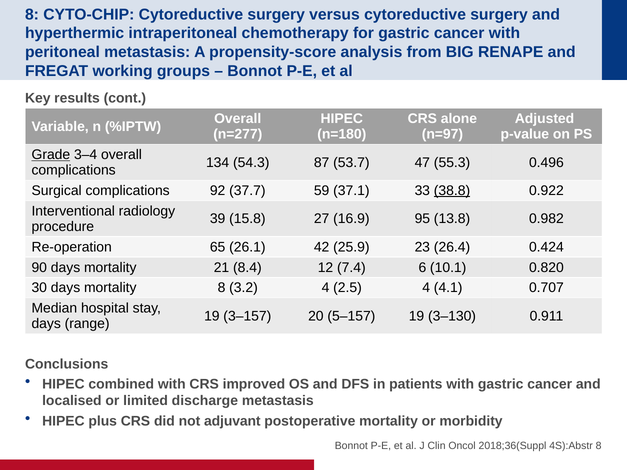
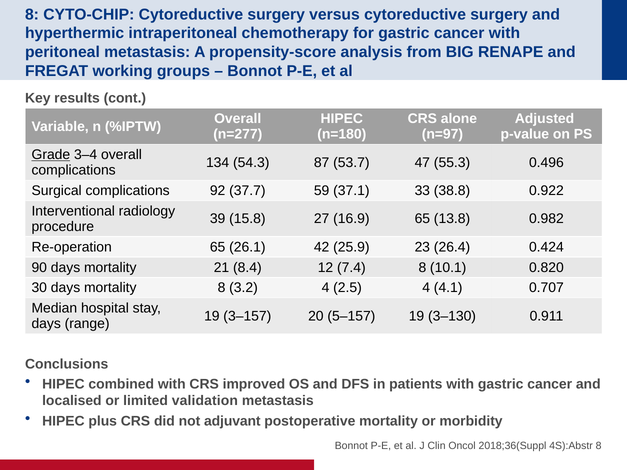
38.8 underline: present -> none
16.9 95: 95 -> 65
7.4 6: 6 -> 8
discharge: discharge -> validation
